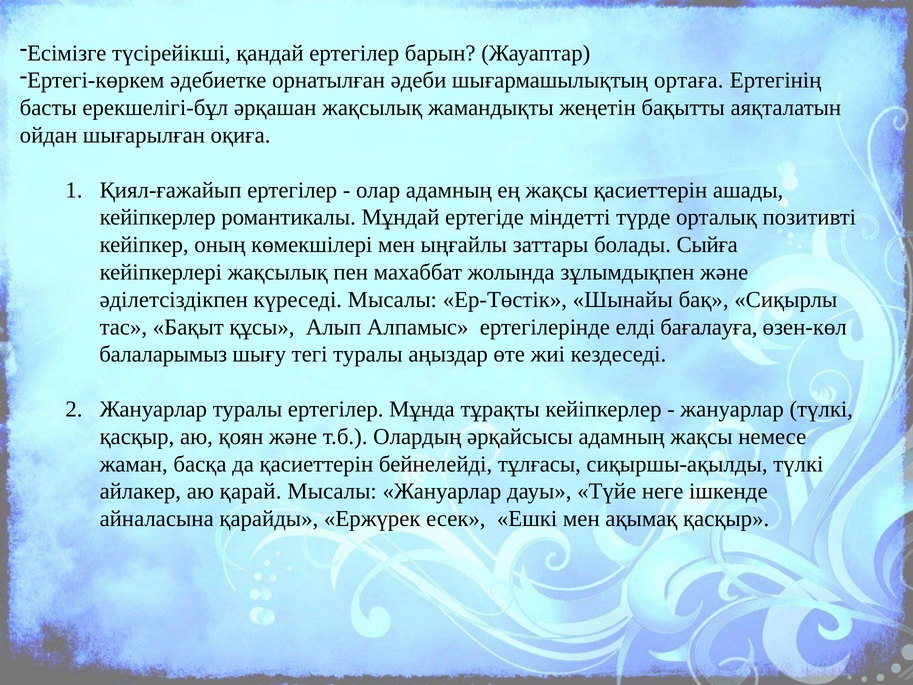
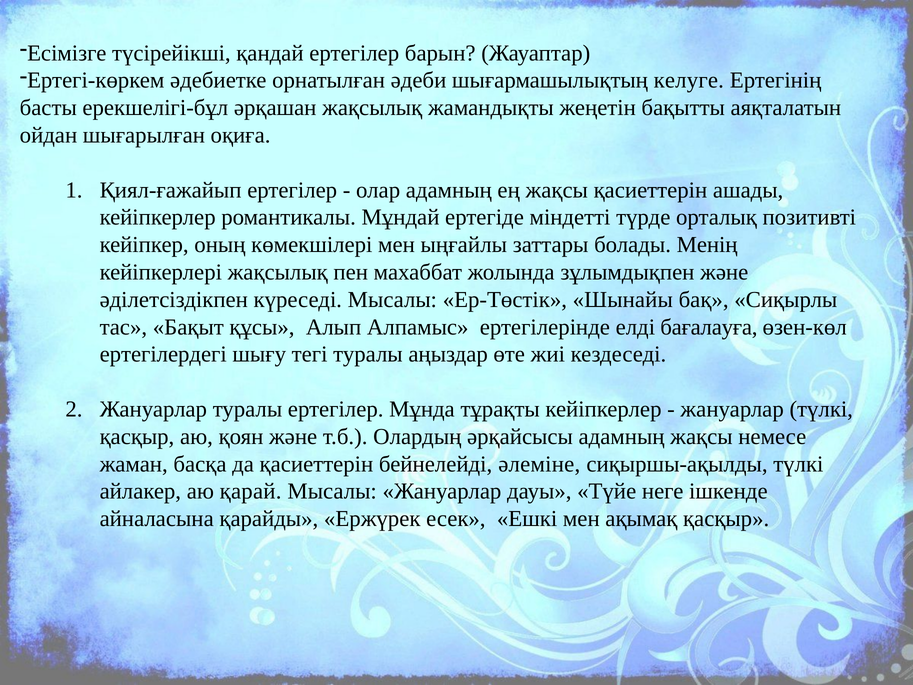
ортаға: ортаға -> келуге
Сыйға: Сыйға -> Менің
балаларымыз: балаларымыз -> ертегілердегі
тұлғасы: тұлғасы -> әлеміне
